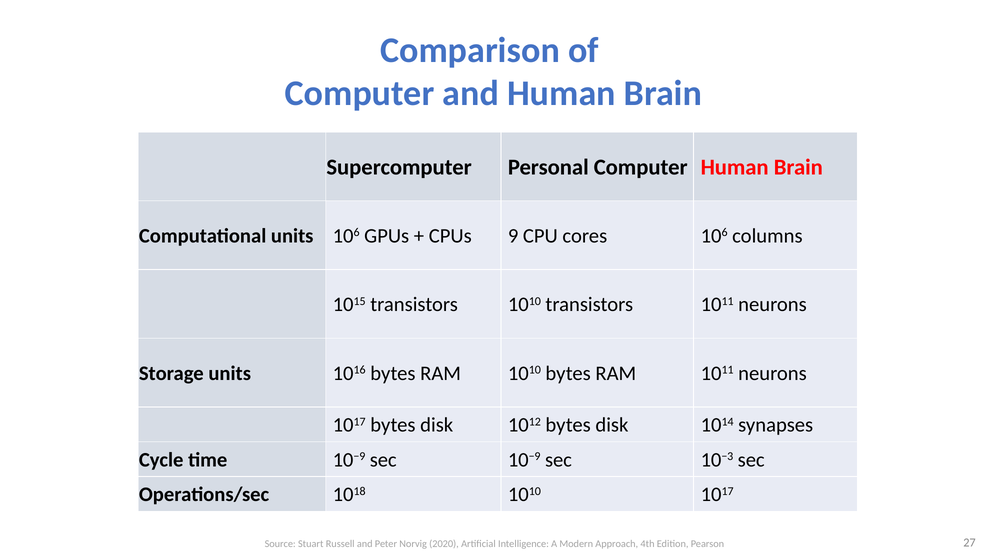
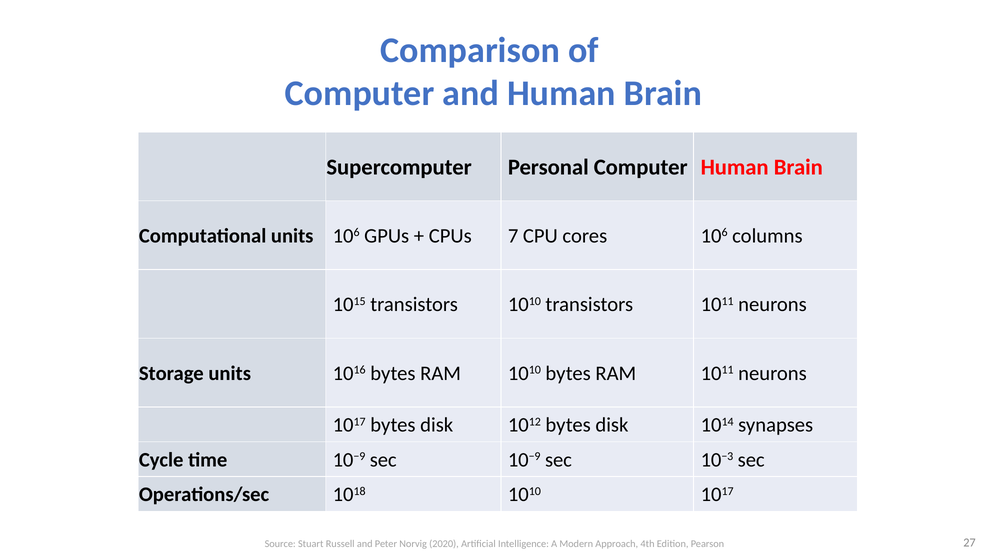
9: 9 -> 7
